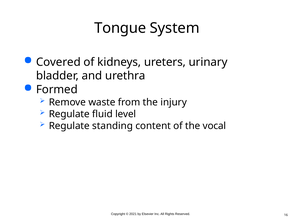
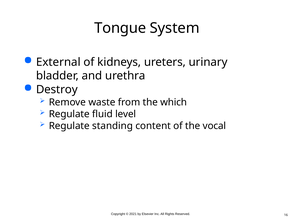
Covered: Covered -> External
Formed: Formed -> Destroy
injury: injury -> which
